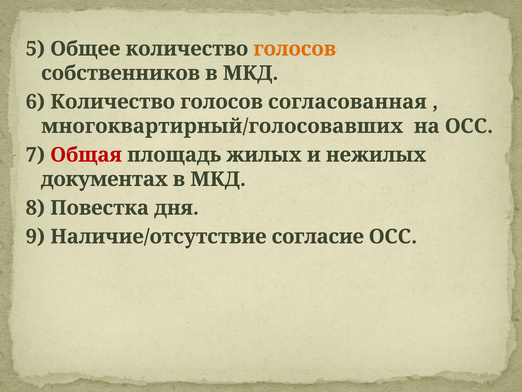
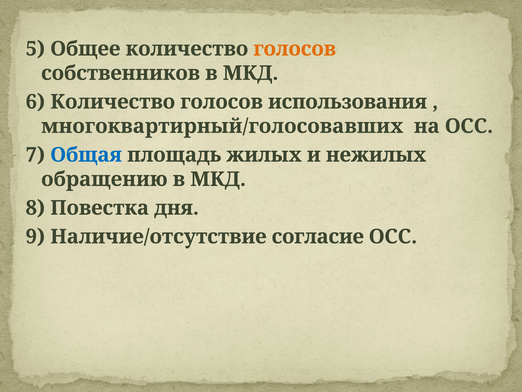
согласованная: согласованная -> использования
Общая colour: red -> blue
документах: документах -> обращению
